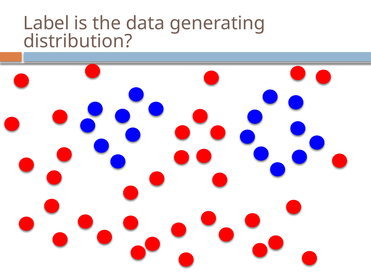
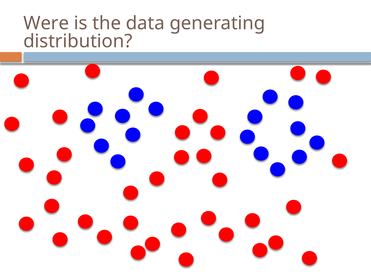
Label: Label -> Were
